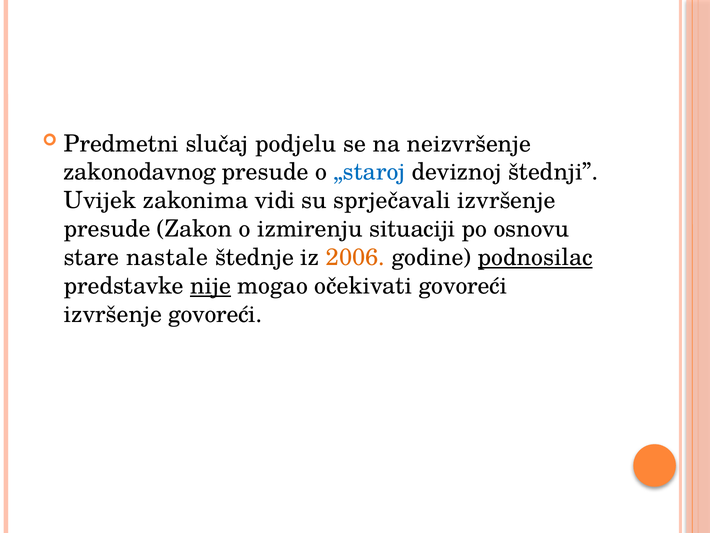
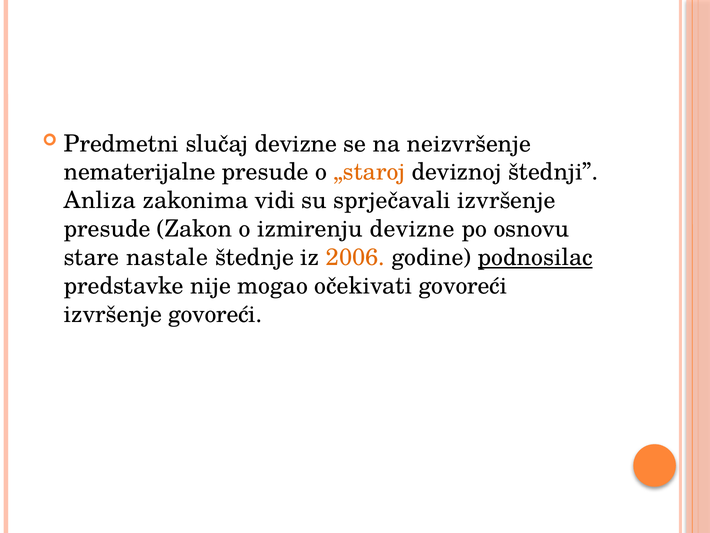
slučaj podjelu: podjelu -> devizne
zakonodavnog: zakonodavnog -> nematerijalne
„staroj colour: blue -> orange
Uvijek: Uvijek -> Anliza
izmirenju situaciji: situaciji -> devizne
nije underline: present -> none
